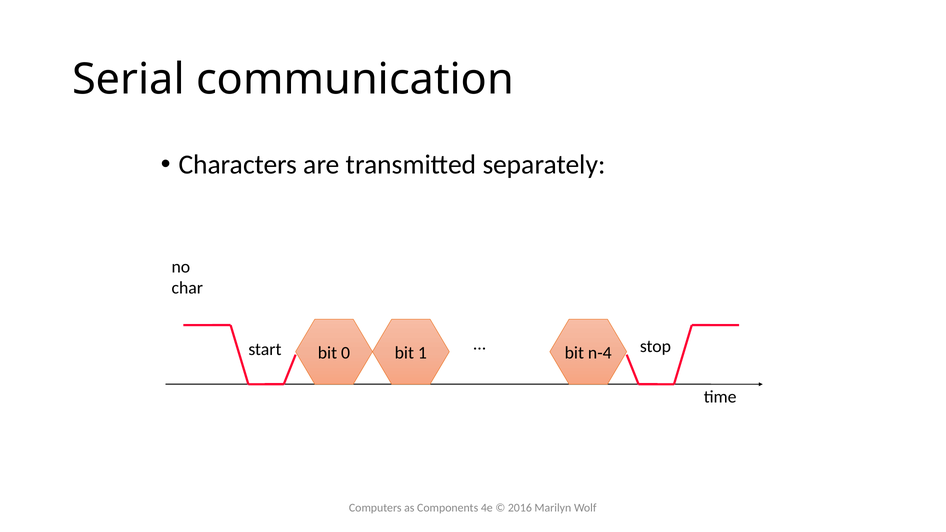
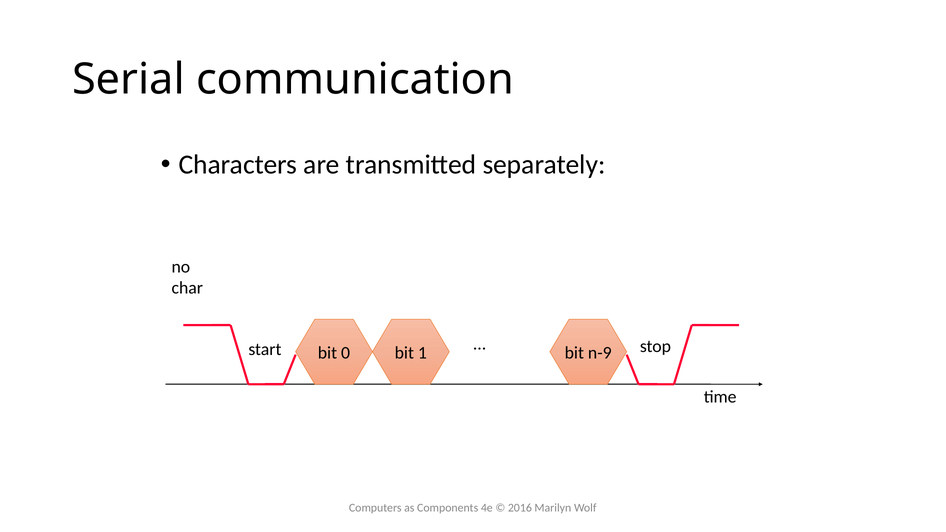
n-4: n-4 -> n-9
